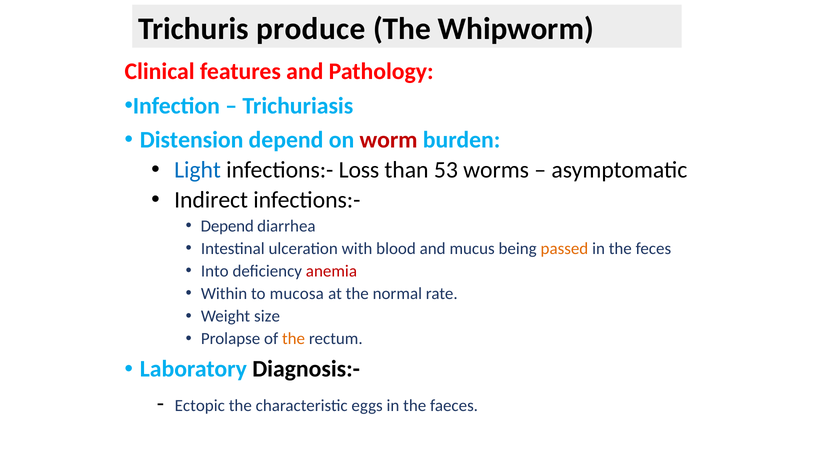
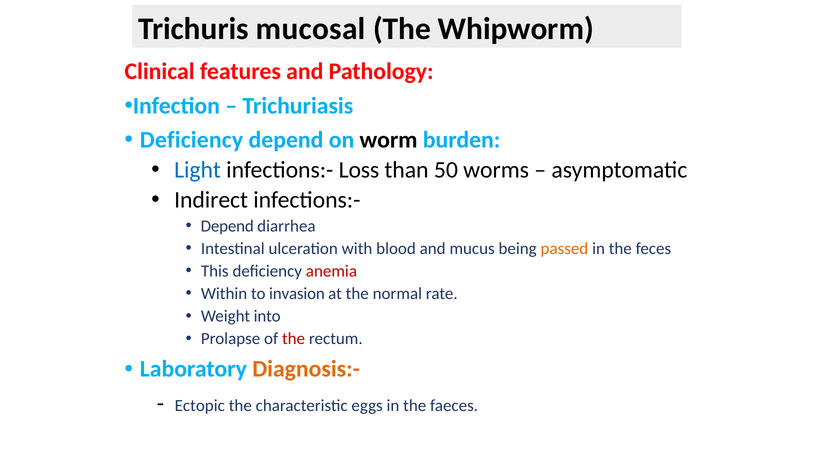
produce: produce -> mucosal
Distension at (192, 140): Distension -> Deficiency
worm colour: red -> black
53: 53 -> 50
Into: Into -> This
mucosa: mucosa -> invasion
size: size -> into
the at (294, 339) colour: orange -> red
Diagnosis:- colour: black -> orange
